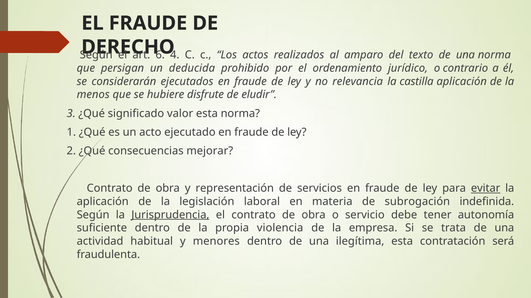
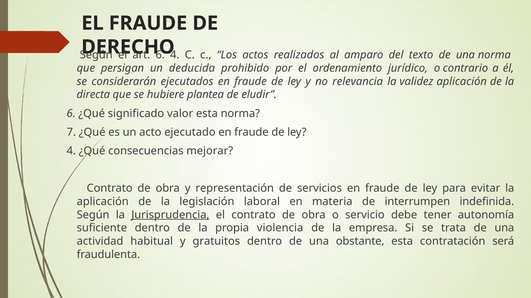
castilla: castilla -> validez
menos: menos -> directa
disfrute: disfrute -> plantea
3 at (71, 114): 3 -> 6
1: 1 -> 7
2 at (71, 151): 2 -> 4
evitar underline: present -> none
subrogación: subrogación -> interrumpen
menores: menores -> gratuitos
ilegítima: ilegítima -> obstante
